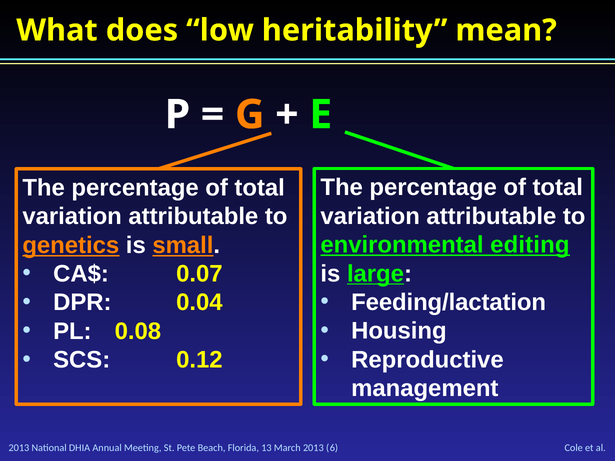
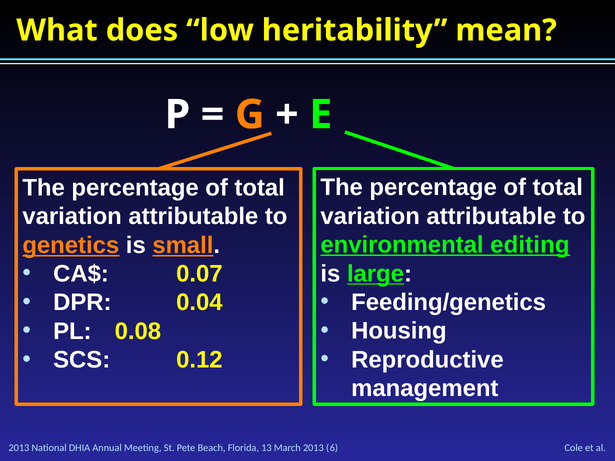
Feeding/lactation: Feeding/lactation -> Feeding/genetics
